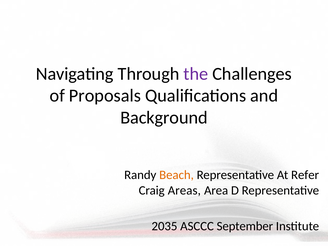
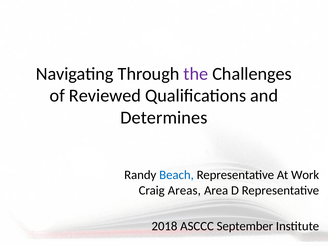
Proposals: Proposals -> Reviewed
Background: Background -> Determines
Beach colour: orange -> blue
Refer: Refer -> Work
2035: 2035 -> 2018
